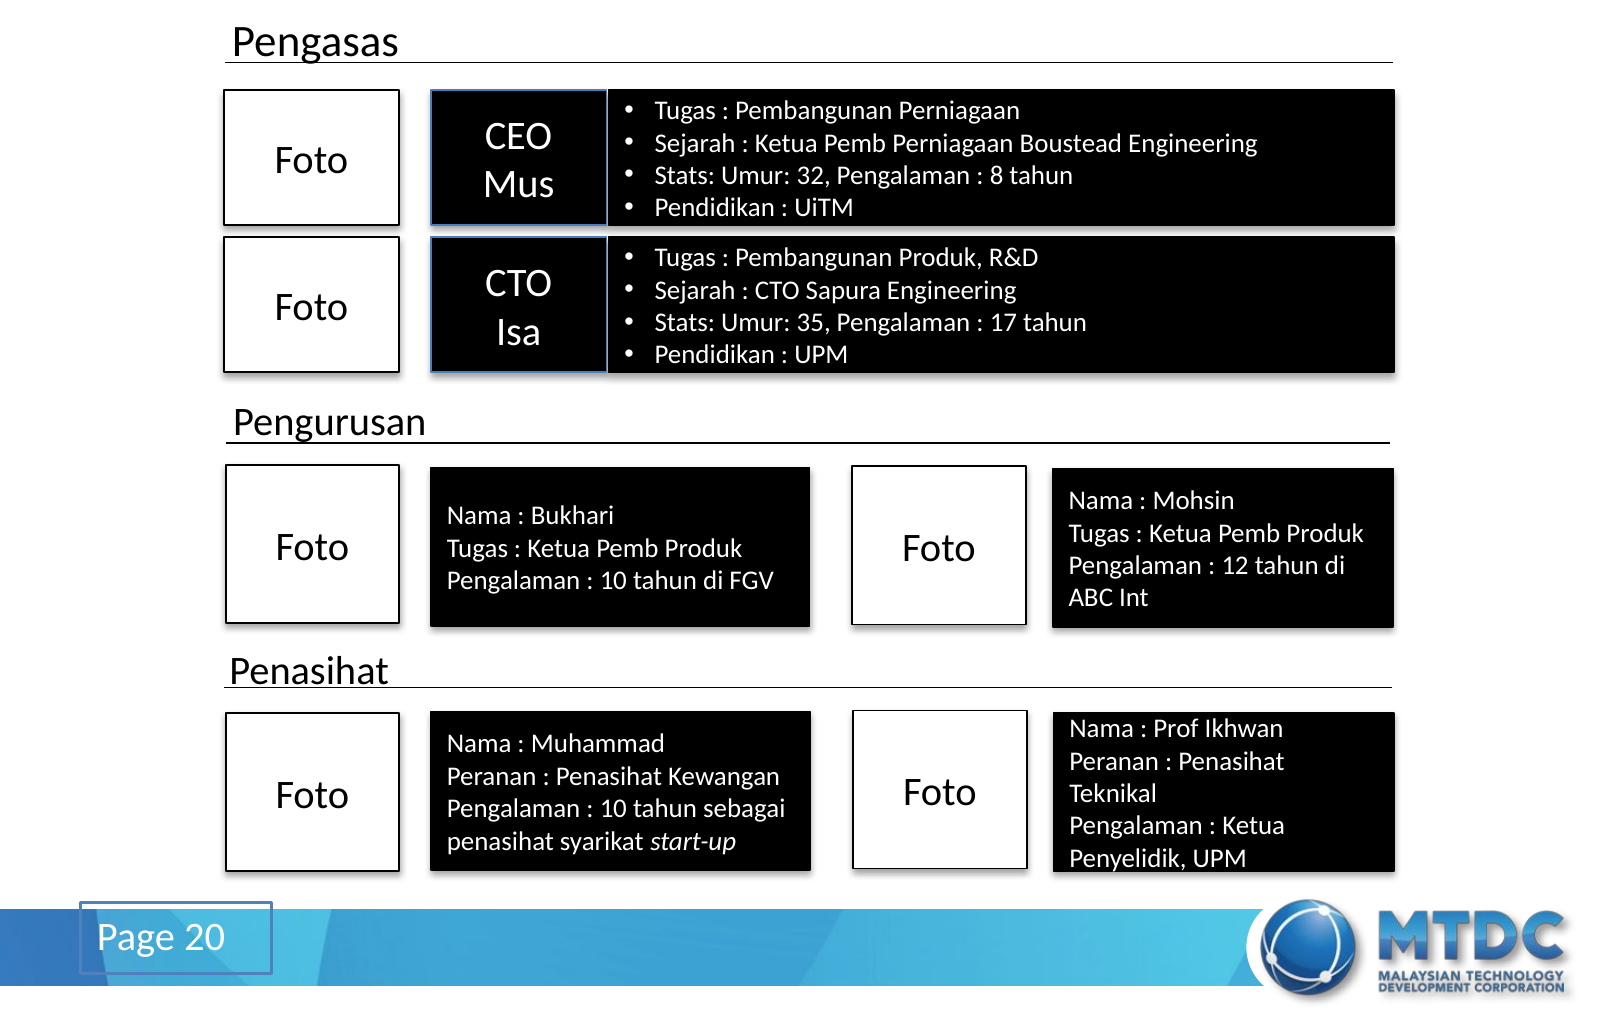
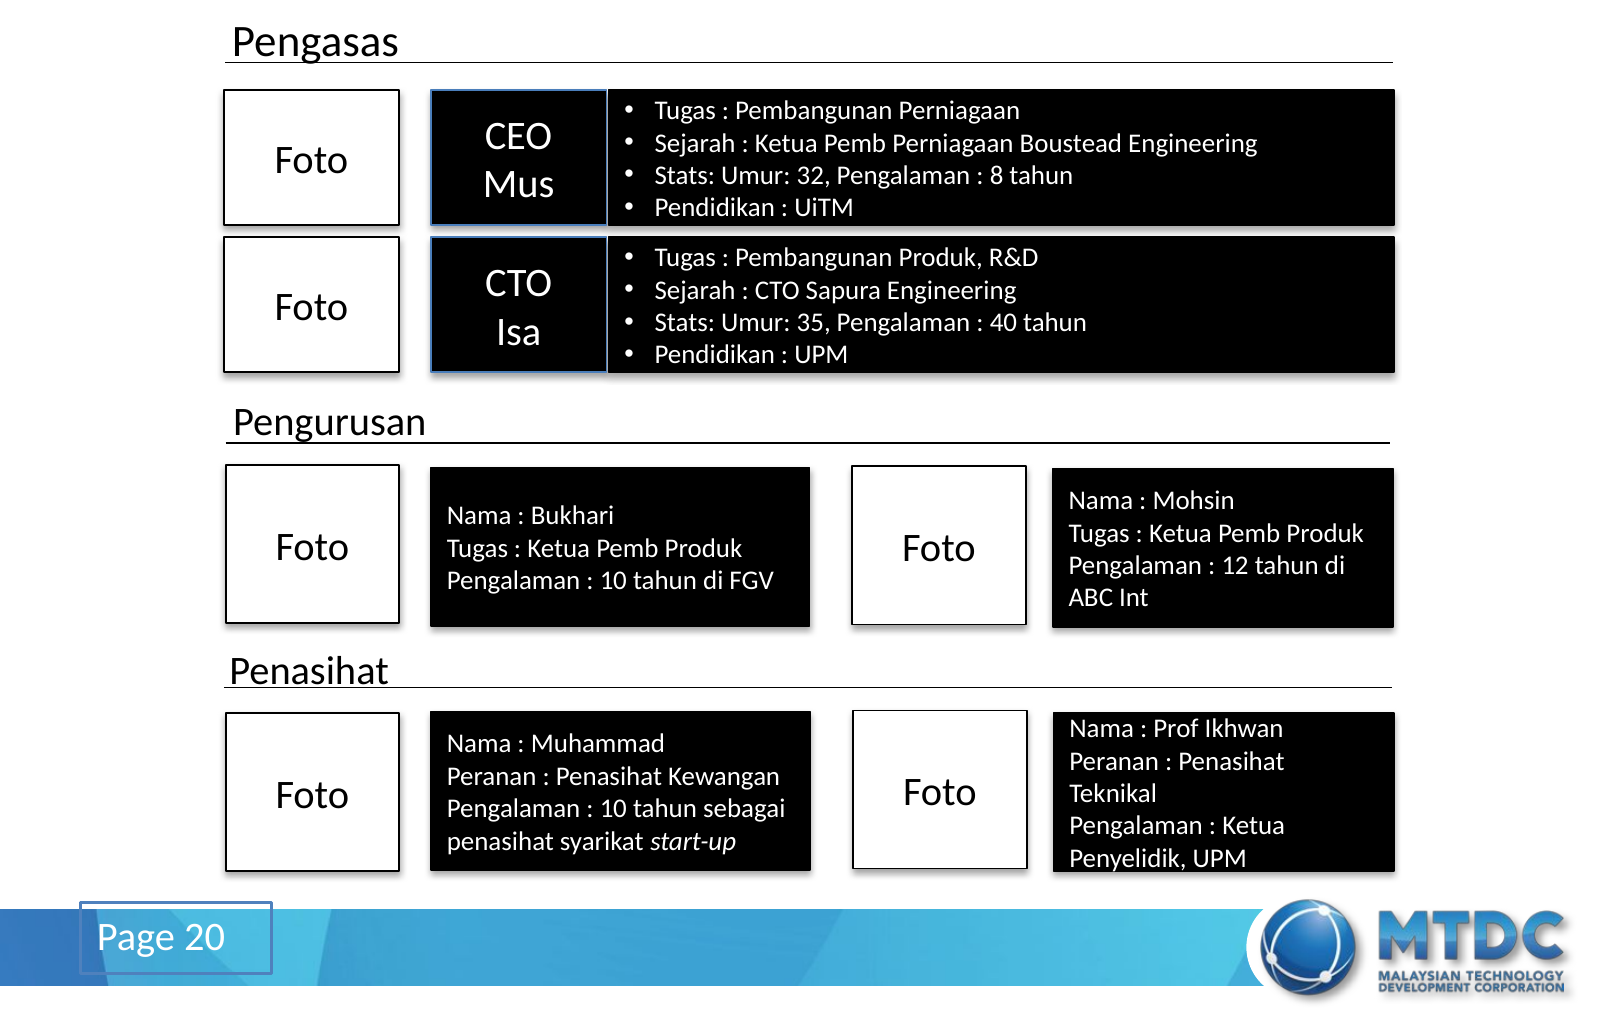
17: 17 -> 40
